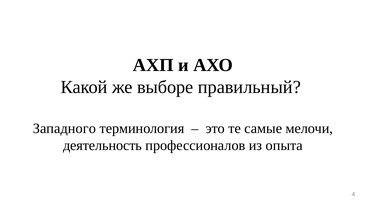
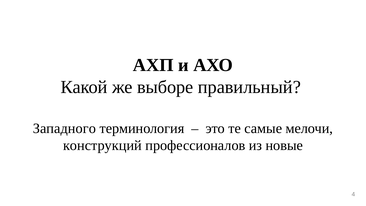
деятельность: деятельность -> конструкций
опыта: опыта -> новые
